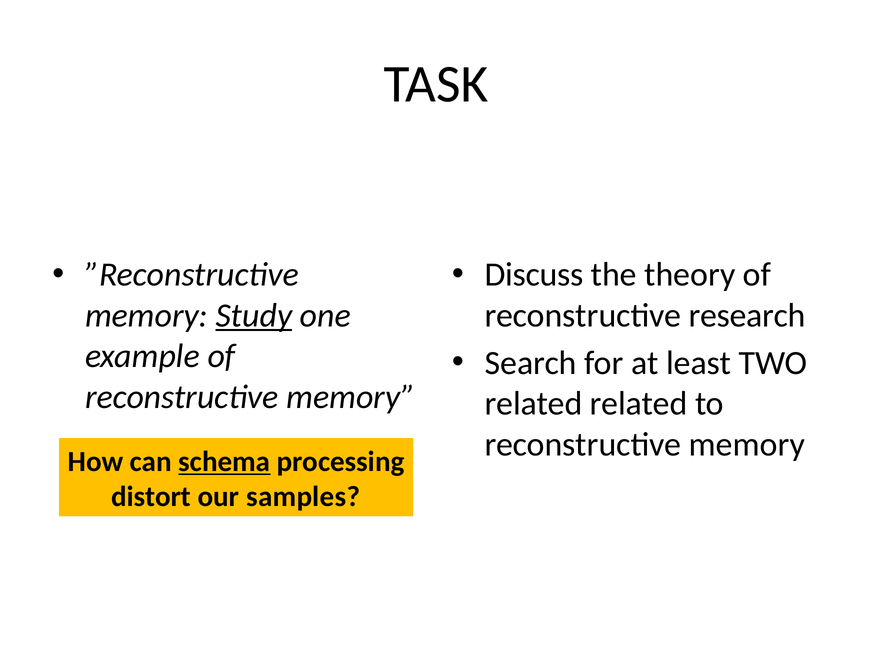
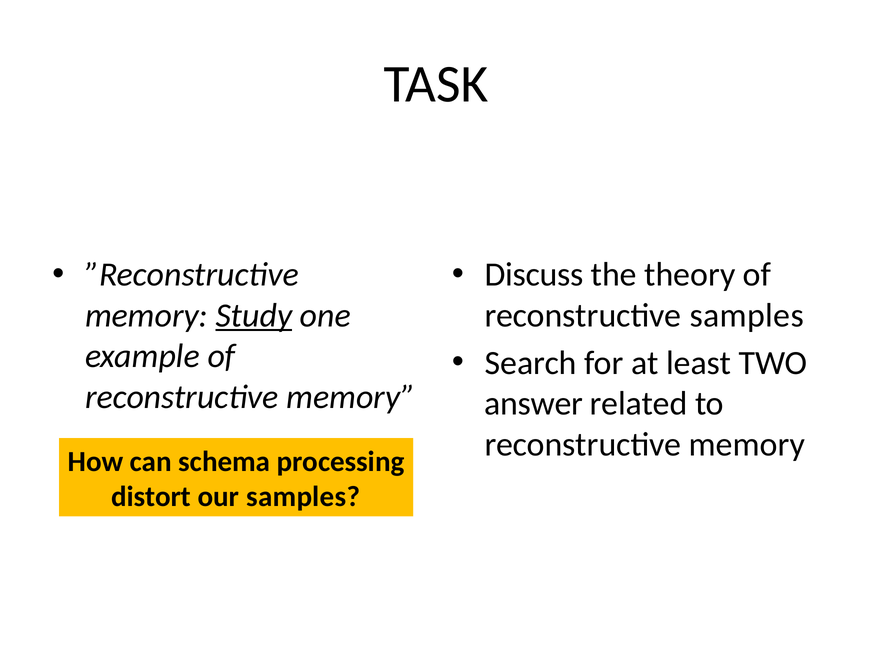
reconstructive research: research -> samples
related at (534, 404): related -> answer
schema underline: present -> none
